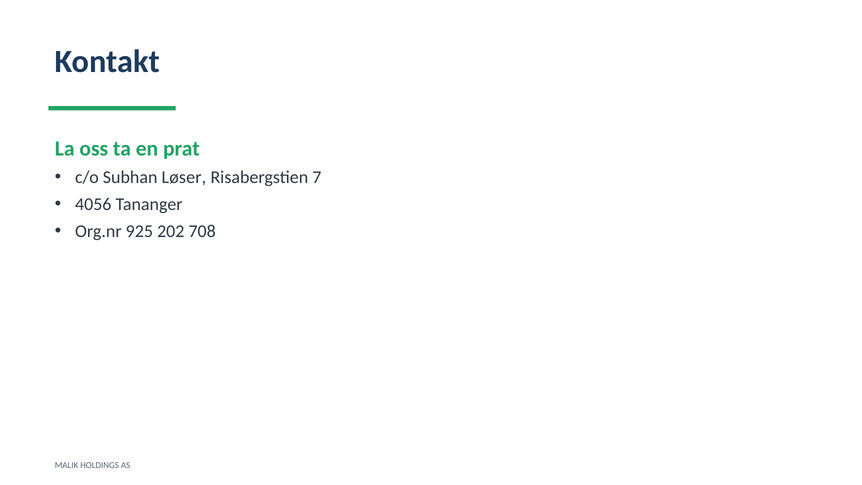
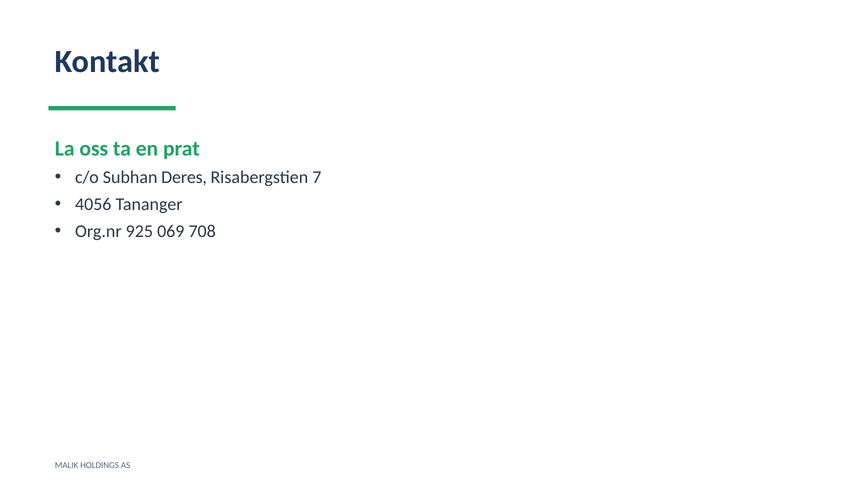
Løser: Løser -> Deres
202: 202 -> 069
